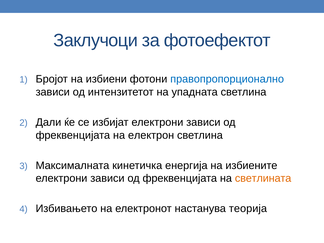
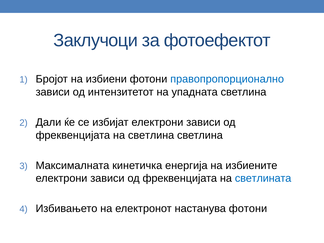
на електрон: електрон -> светлина
светлината colour: orange -> blue
настанува теорија: теорија -> фотони
